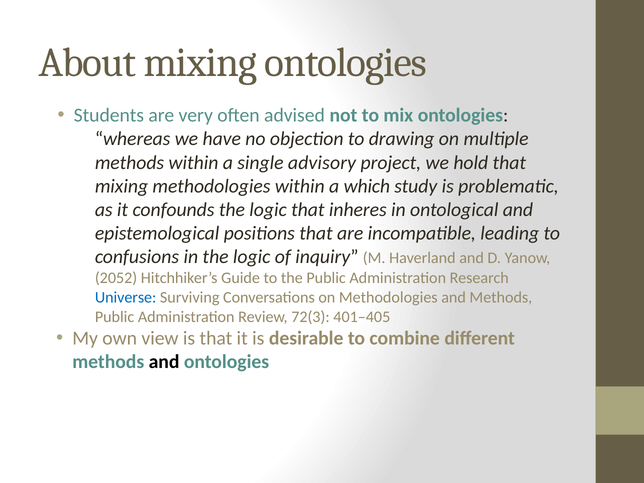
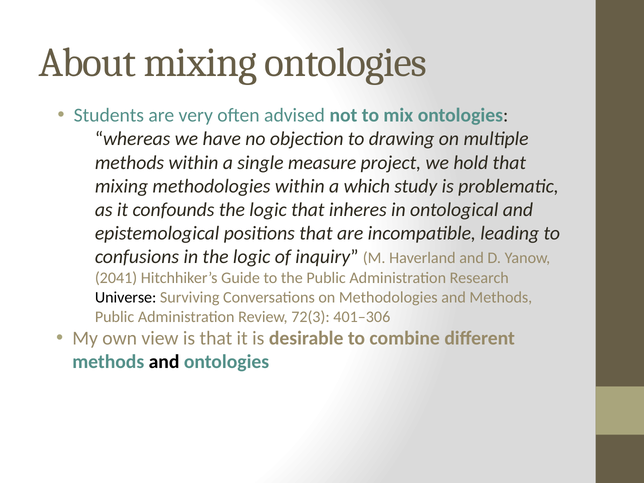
advisory: advisory -> measure
2052: 2052 -> 2041
Universe colour: blue -> black
401–405: 401–405 -> 401–306
